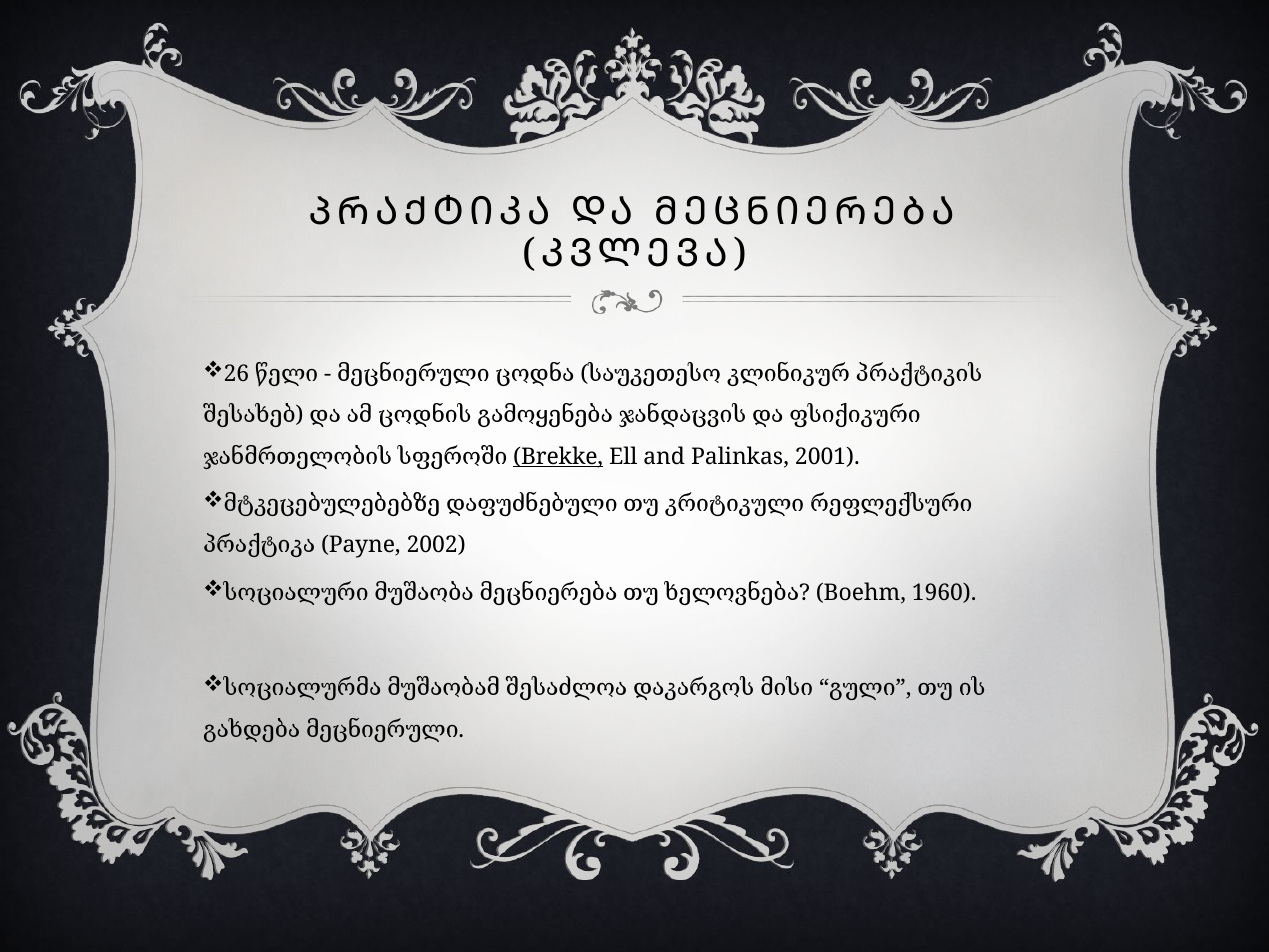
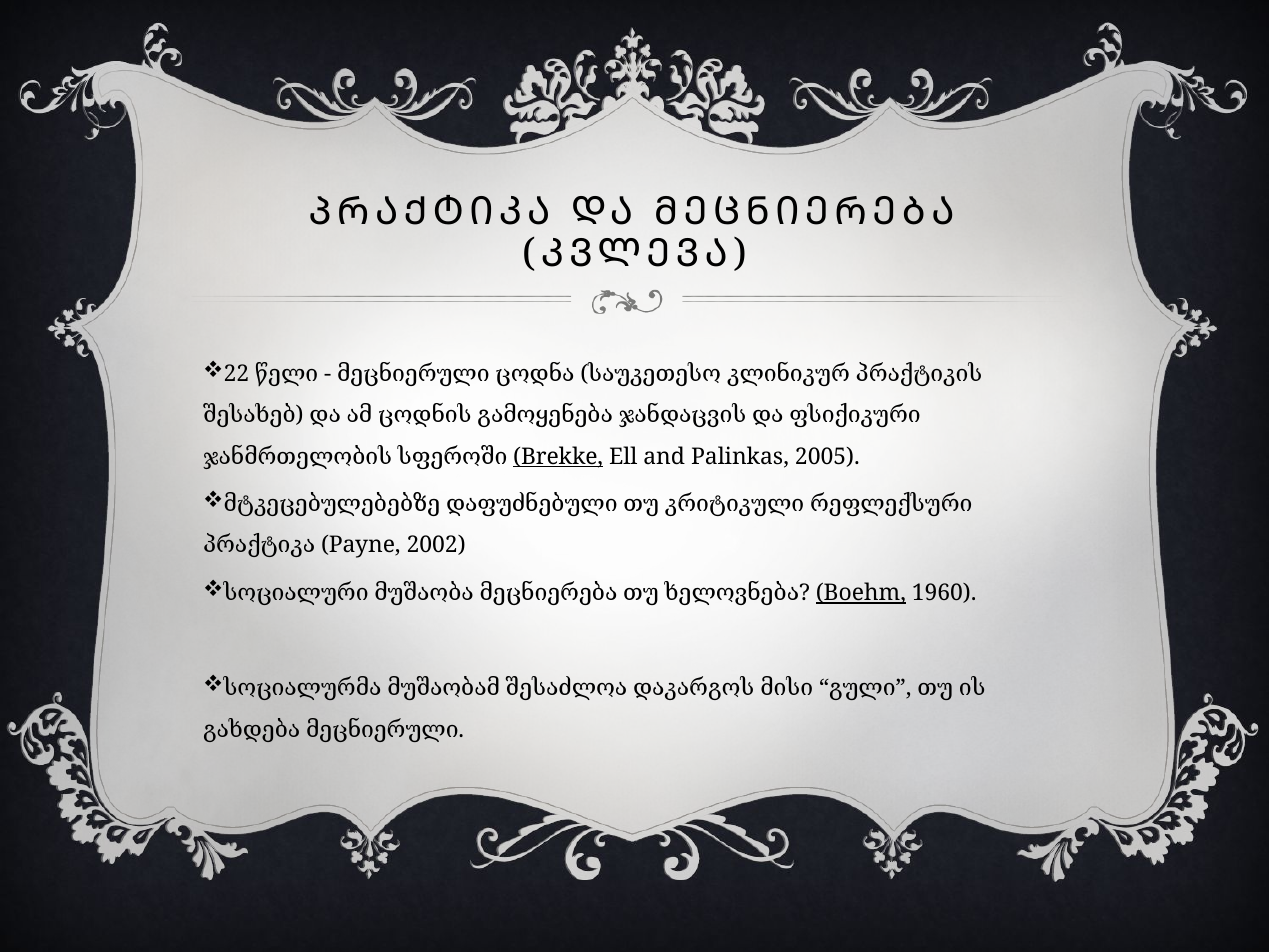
26: 26 -> 22
2001: 2001 -> 2005
Boehm underline: none -> present
